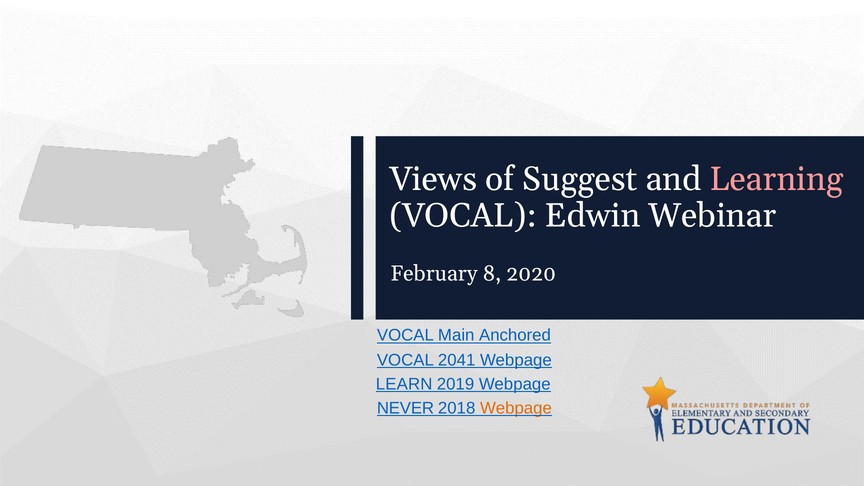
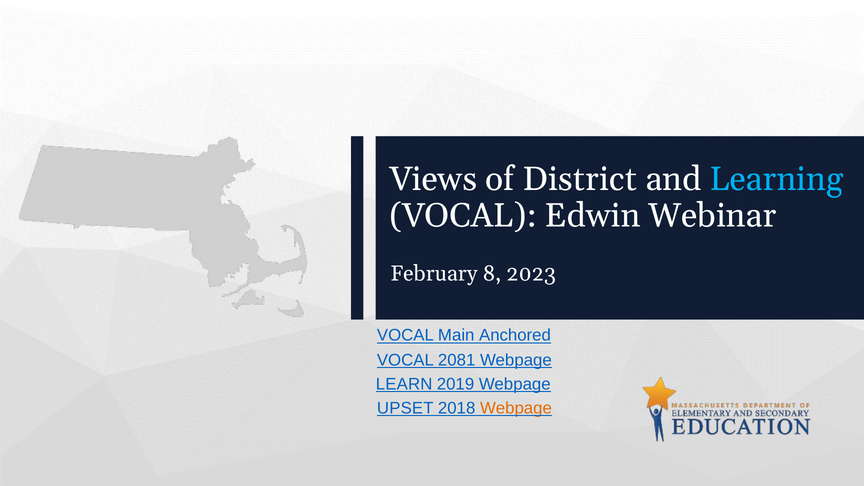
Suggest: Suggest -> District
Learning colour: pink -> light blue
2020: 2020 -> 2023
2041: 2041 -> 2081
NEVER: NEVER -> UPSET
